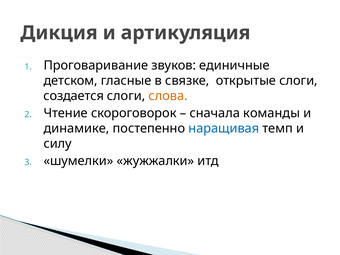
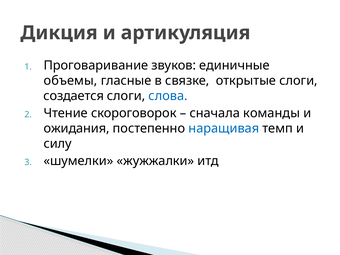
детском: детском -> объемы
слова colour: orange -> blue
динамике: динамике -> ожидания
